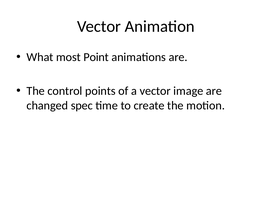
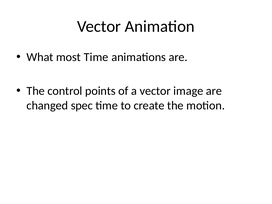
most Point: Point -> Time
